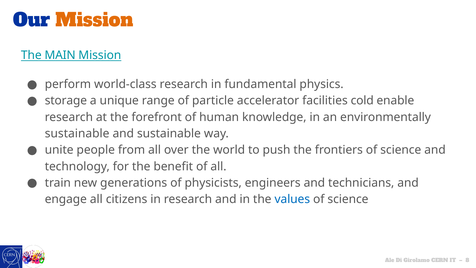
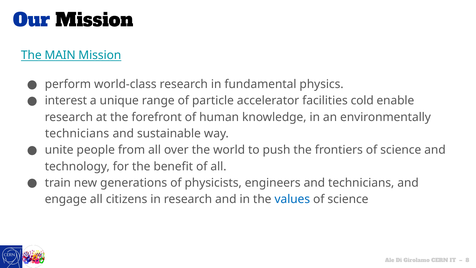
Mission at (94, 21) colour: orange -> black
storage: storage -> interest
sustainable at (77, 133): sustainable -> technicians
